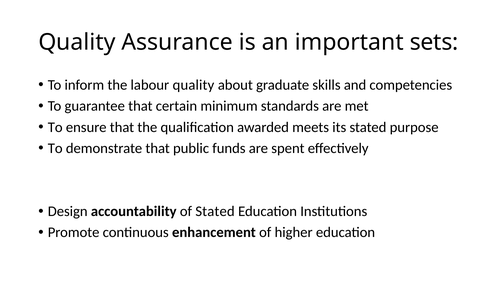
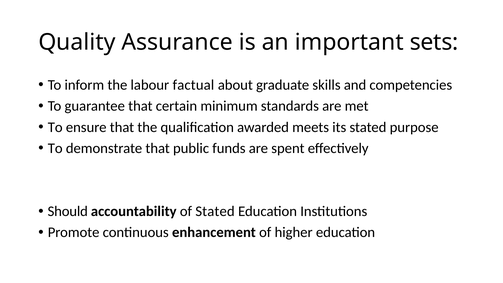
labour quality: quality -> factual
Design: Design -> Should
